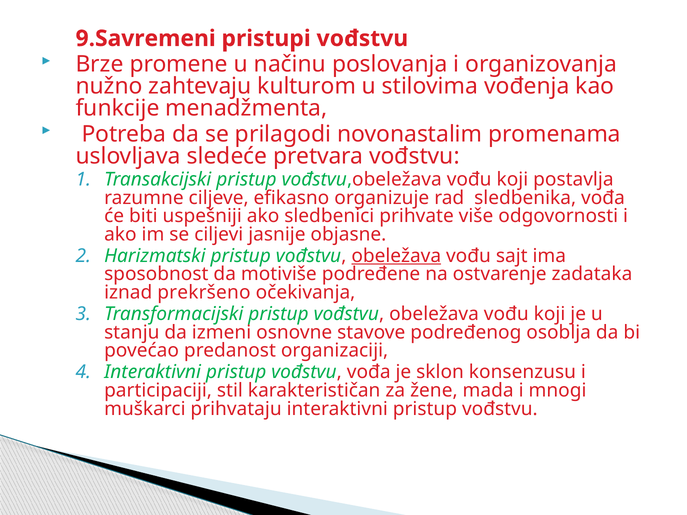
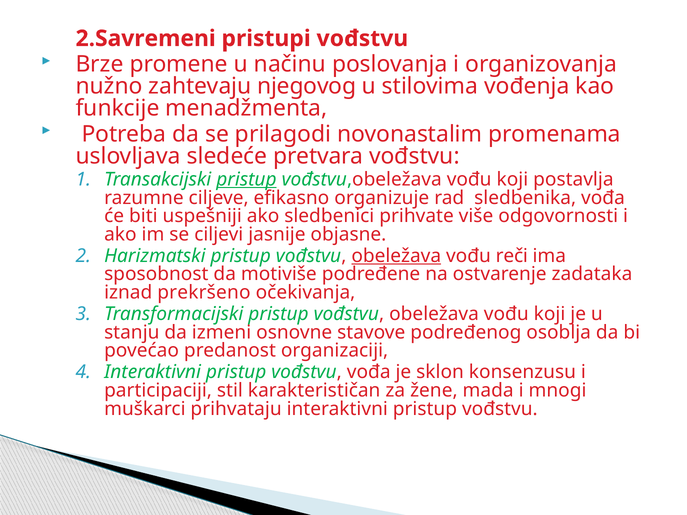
9.Savremeni: 9.Savremeni -> 2.Savremeni
kulturom: kulturom -> njegovog
pristup at (246, 180) underline: none -> present
sajt: sajt -> reči
